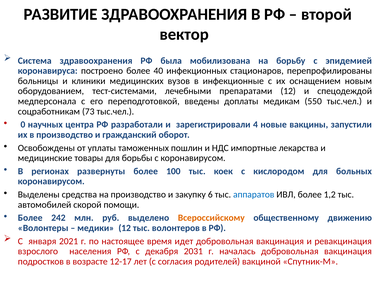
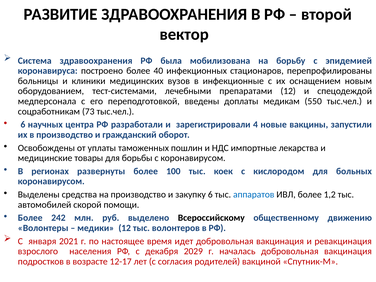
0 at (23, 125): 0 -> 6
Всероссийскому colour: orange -> black
2031: 2031 -> 2029
